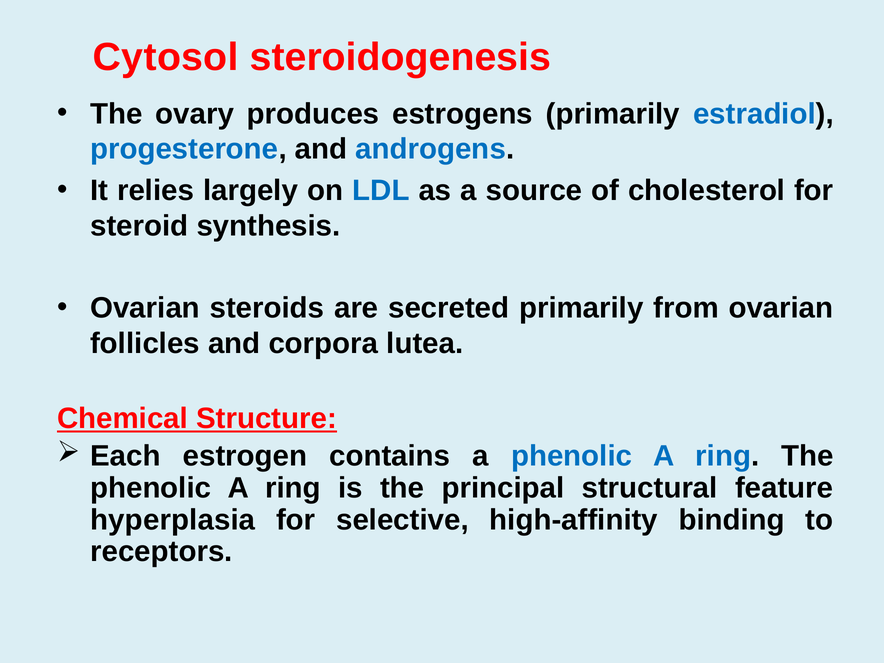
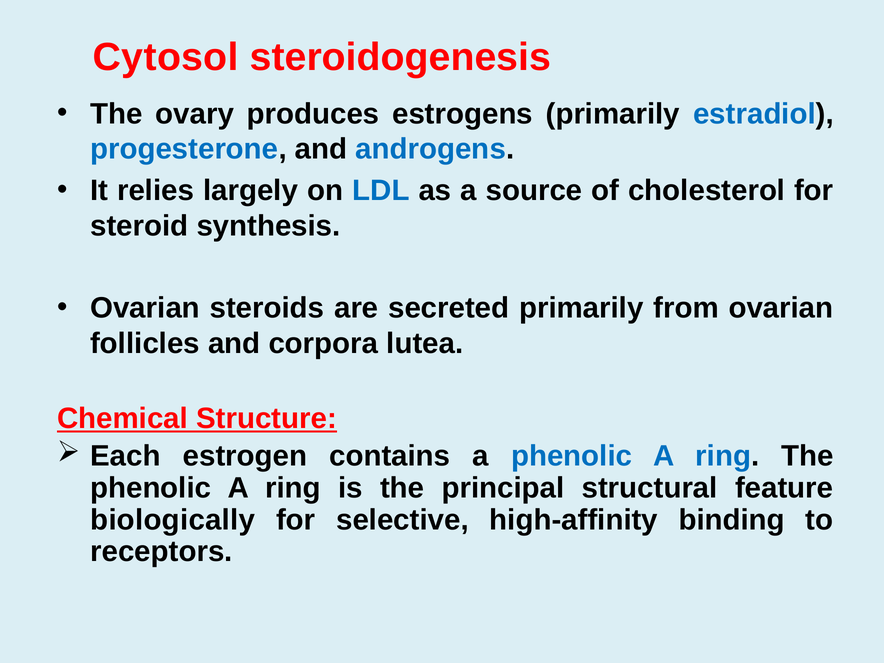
hyperplasia: hyperplasia -> biologically
